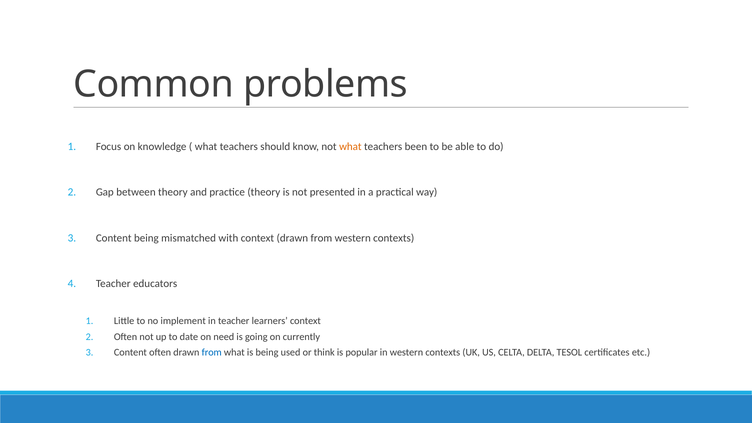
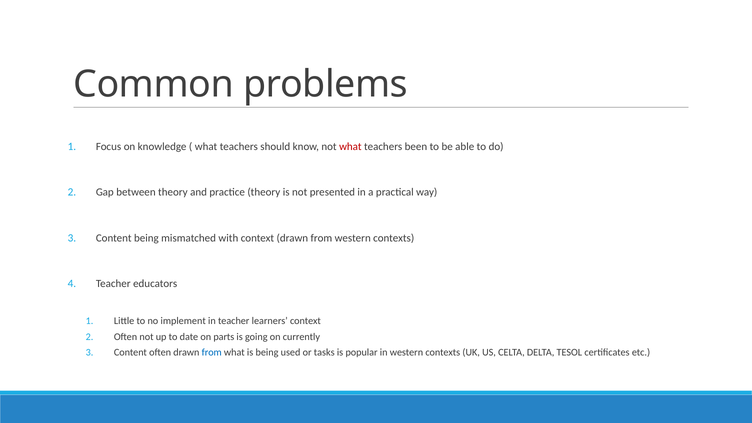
what at (350, 147) colour: orange -> red
need: need -> parts
think: think -> tasks
